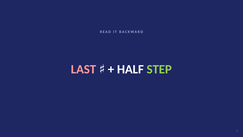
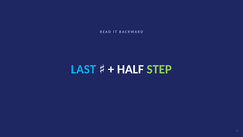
LAST colour: pink -> light blue
